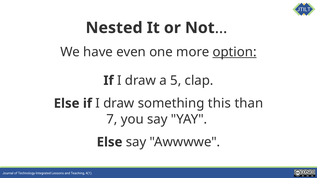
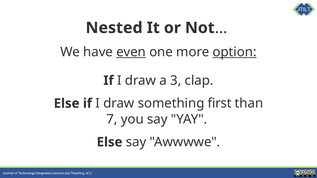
even underline: none -> present
5: 5 -> 3
this: this -> first
